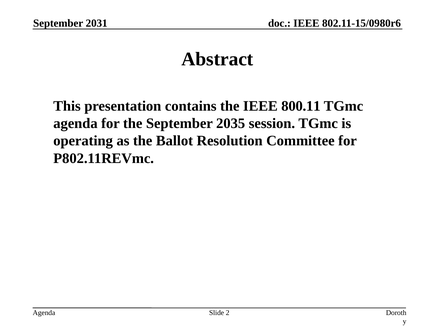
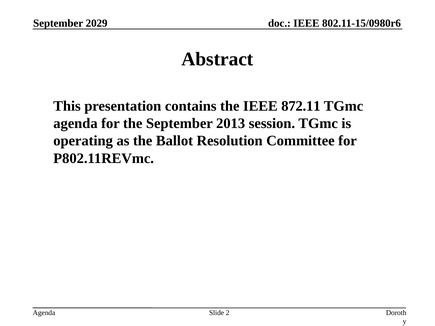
2031: 2031 -> 2029
800.11: 800.11 -> 872.11
2035: 2035 -> 2013
